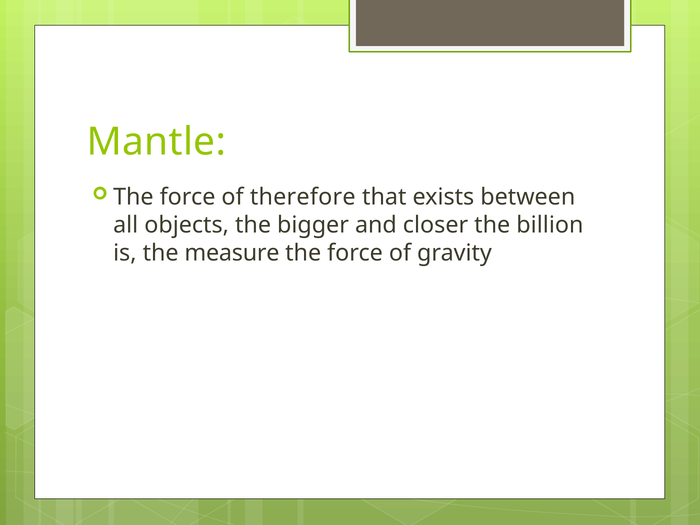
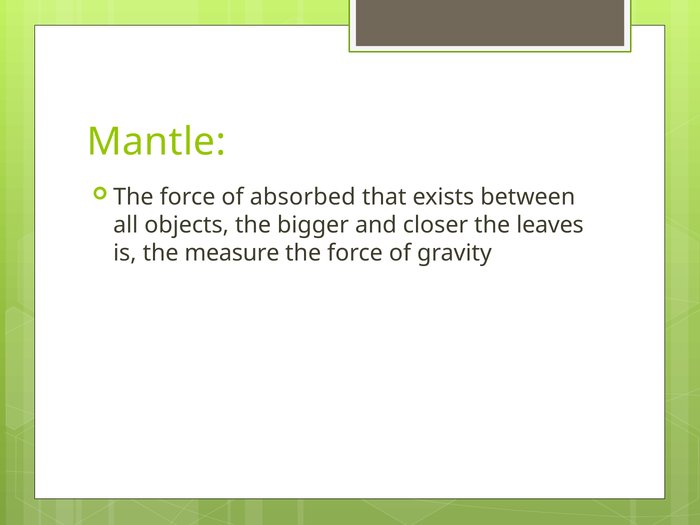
therefore: therefore -> absorbed
billion: billion -> leaves
